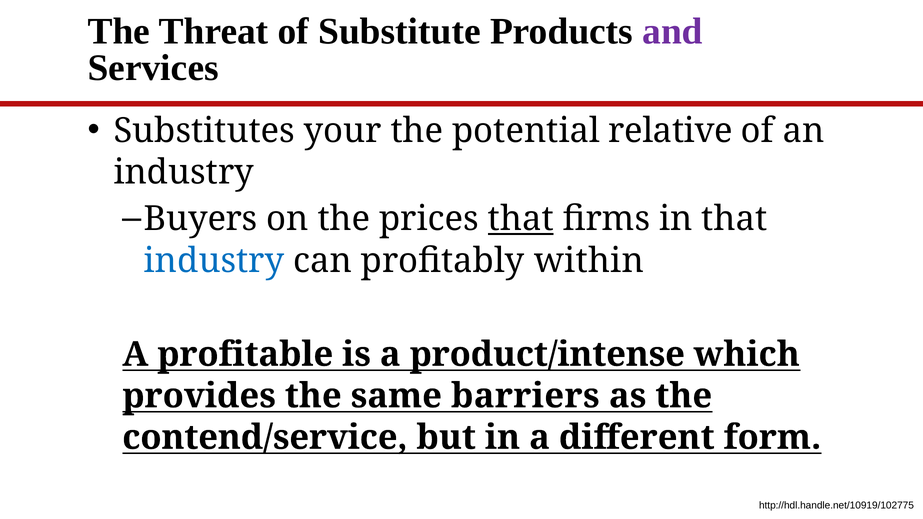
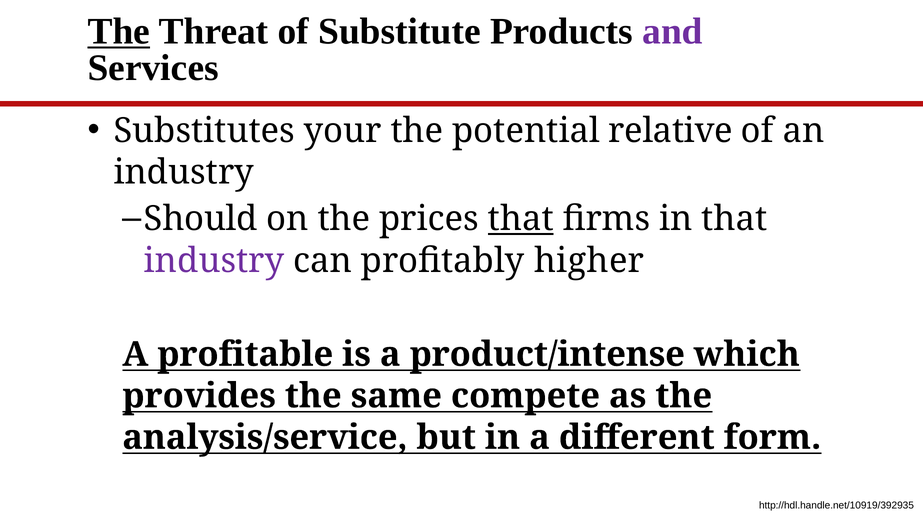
The at (119, 31) underline: none -> present
Buyers: Buyers -> Should
industry at (214, 261) colour: blue -> purple
within: within -> higher
barriers: barriers -> compete
contend/service: contend/service -> analysis/service
http://hdl.handle.net/10919/102775: http://hdl.handle.net/10919/102775 -> http://hdl.handle.net/10919/392935
